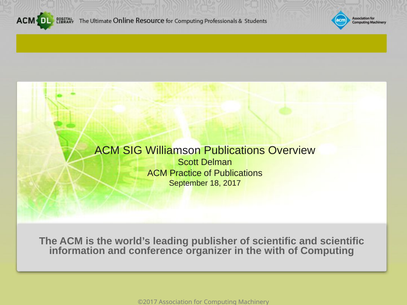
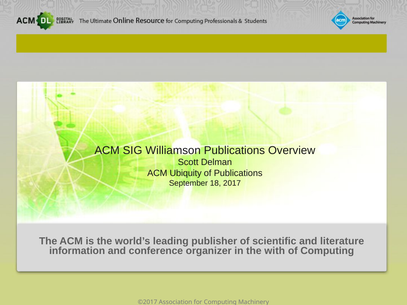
Practice: Practice -> Ubiquity
and scientific: scientific -> literature
